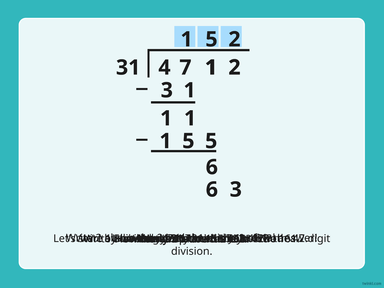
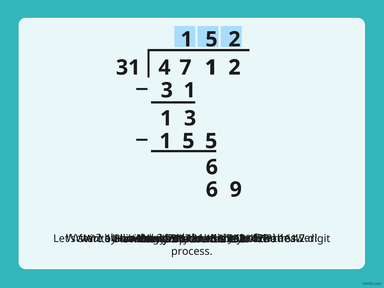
1 at (190, 118): 1 -> 3
6 3: 3 -> 9
division: division -> process
